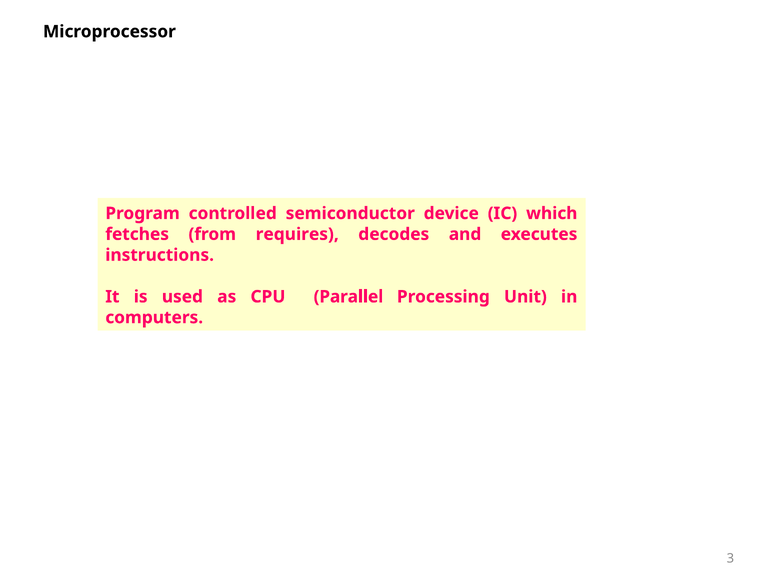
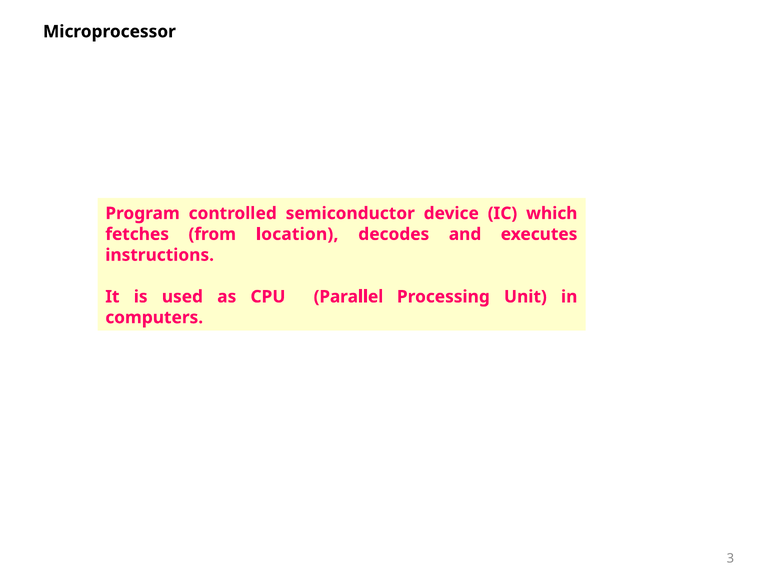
requires: requires -> location
